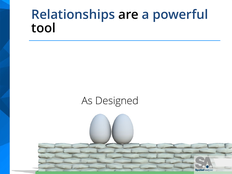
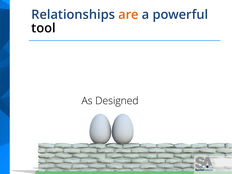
are colour: black -> orange
